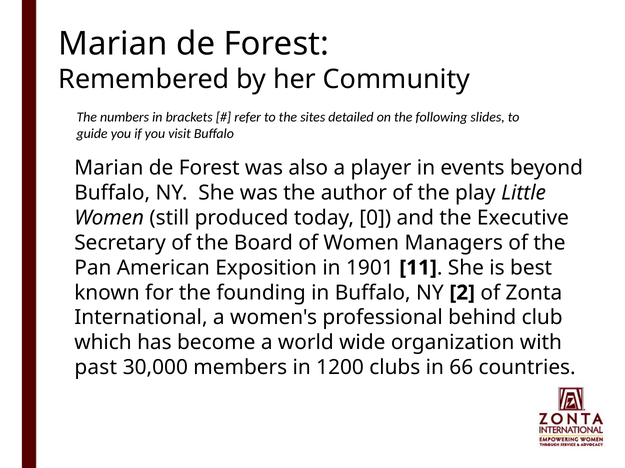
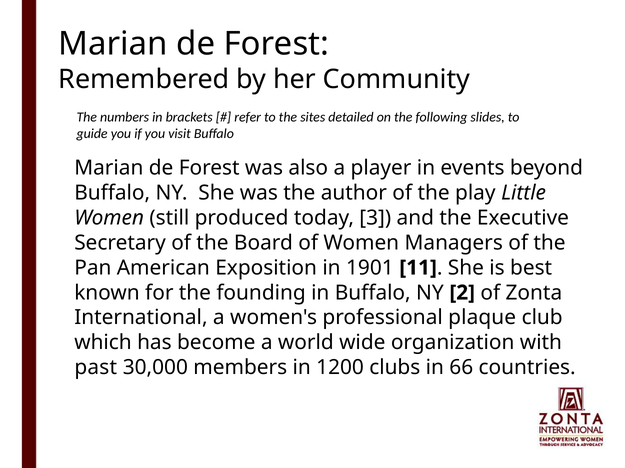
0: 0 -> 3
behind: behind -> plaque
